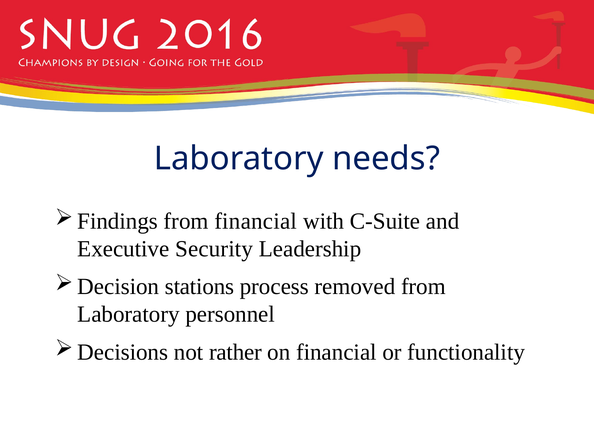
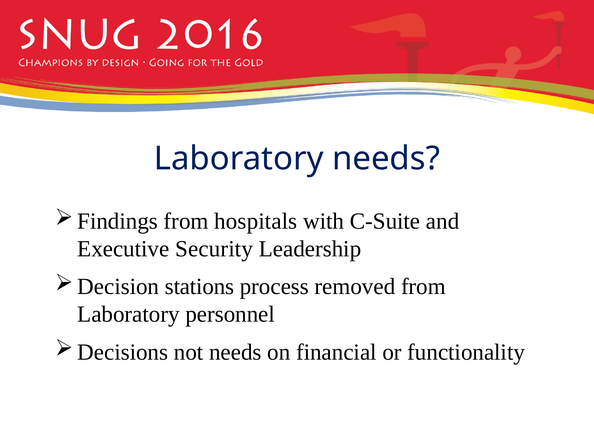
from financial: financial -> hospitals
not rather: rather -> needs
